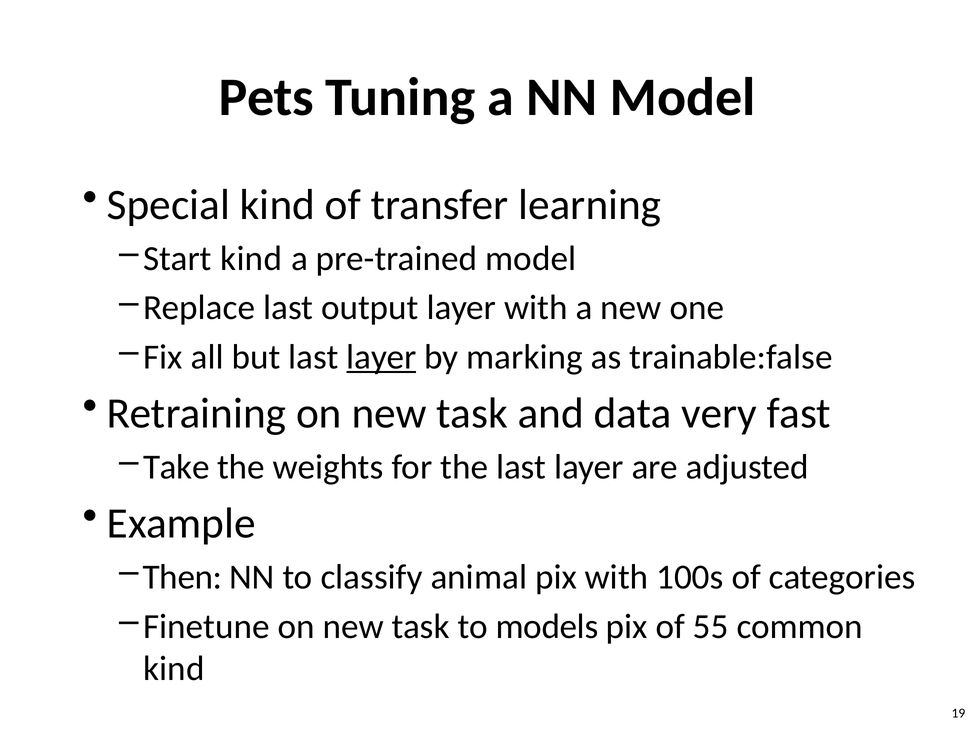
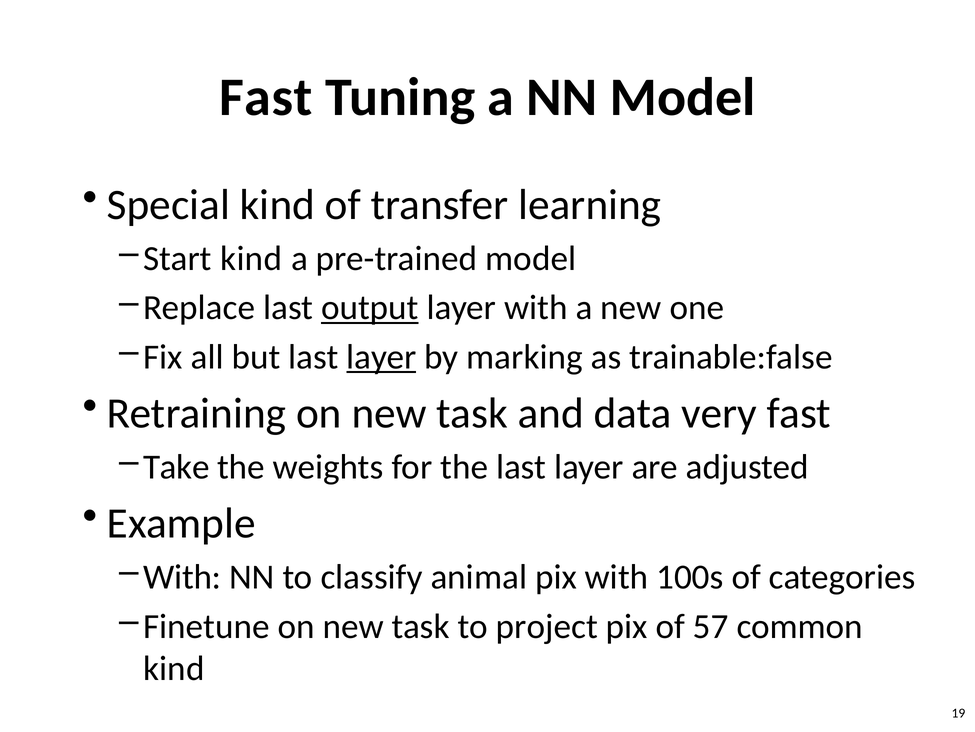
Pets at (266, 97): Pets -> Fast
output underline: none -> present
Then at (182, 576): Then -> With
models: models -> project
55: 55 -> 57
